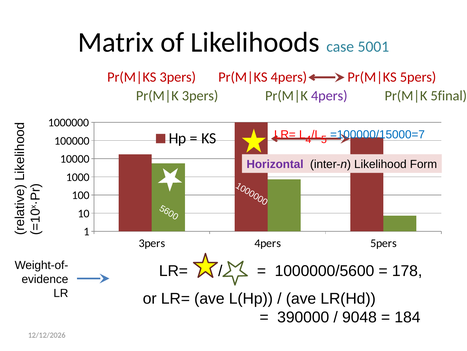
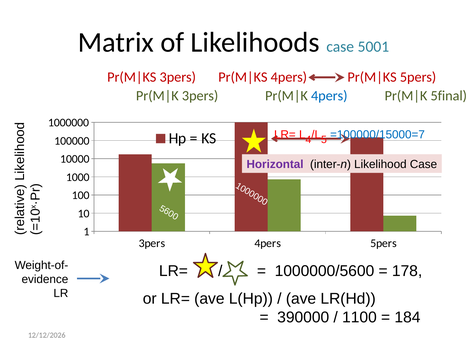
4pers at (329, 96) colour: purple -> blue
Likelihood Form: Form -> Case
9048: 9048 -> 1100
